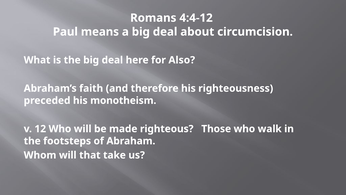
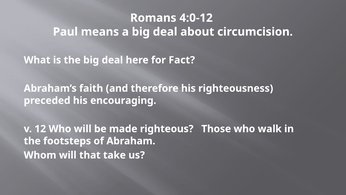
4:4-12: 4:4-12 -> 4:0-12
Also: Also -> Fact
monotheism: monotheism -> encouraging
